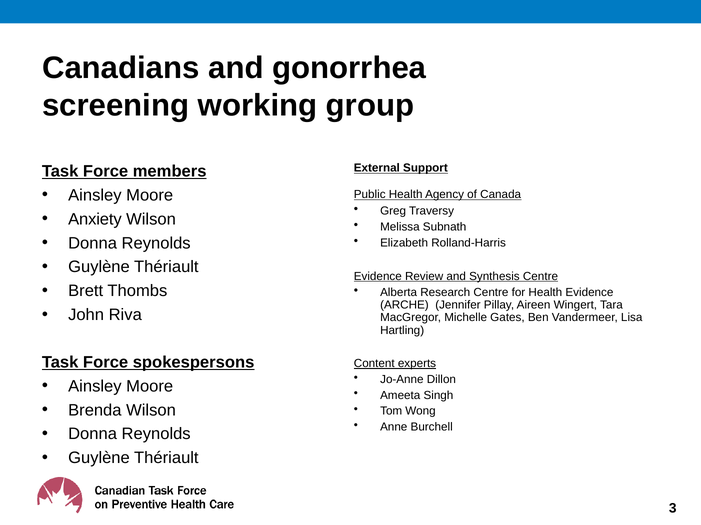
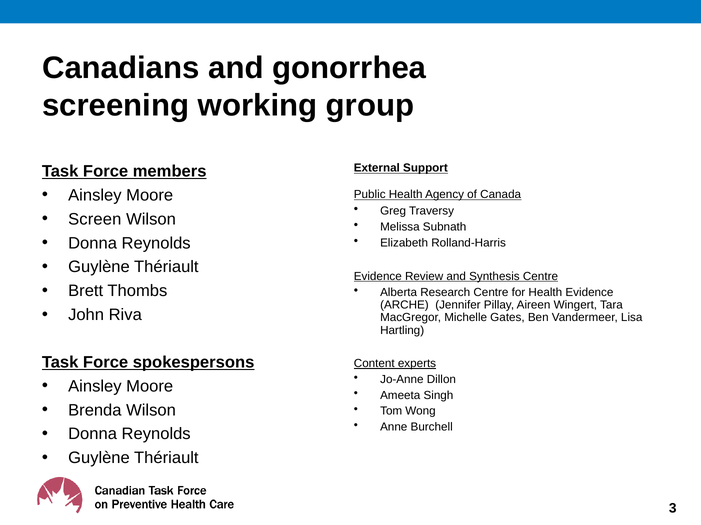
Anxiety: Anxiety -> Screen
